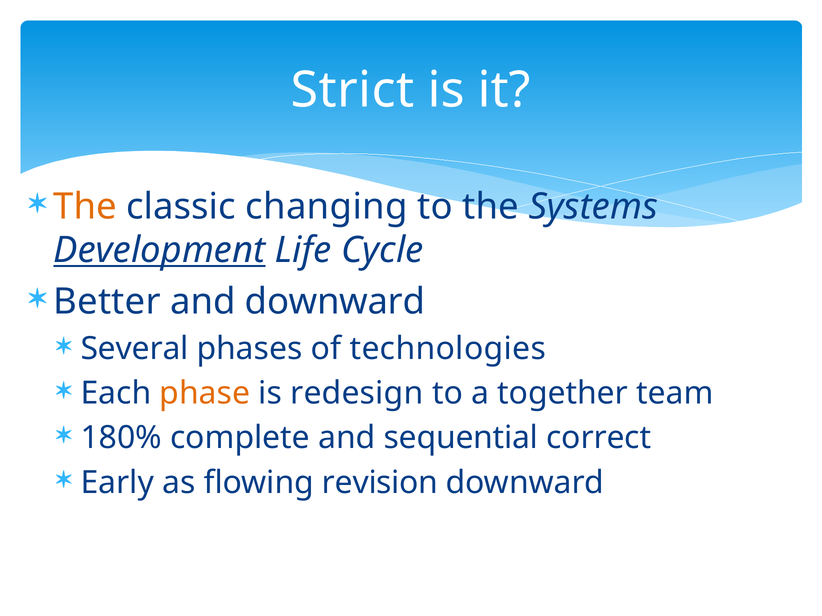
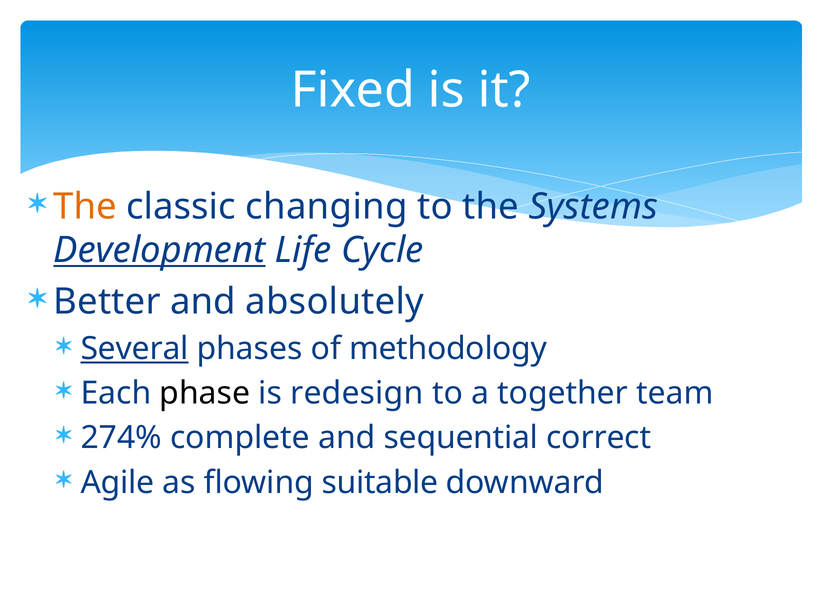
Strict: Strict -> Fixed
and downward: downward -> absolutely
Several underline: none -> present
technologies: technologies -> methodology
phase colour: orange -> black
180%: 180% -> 274%
Early: Early -> Agile
revision: revision -> suitable
